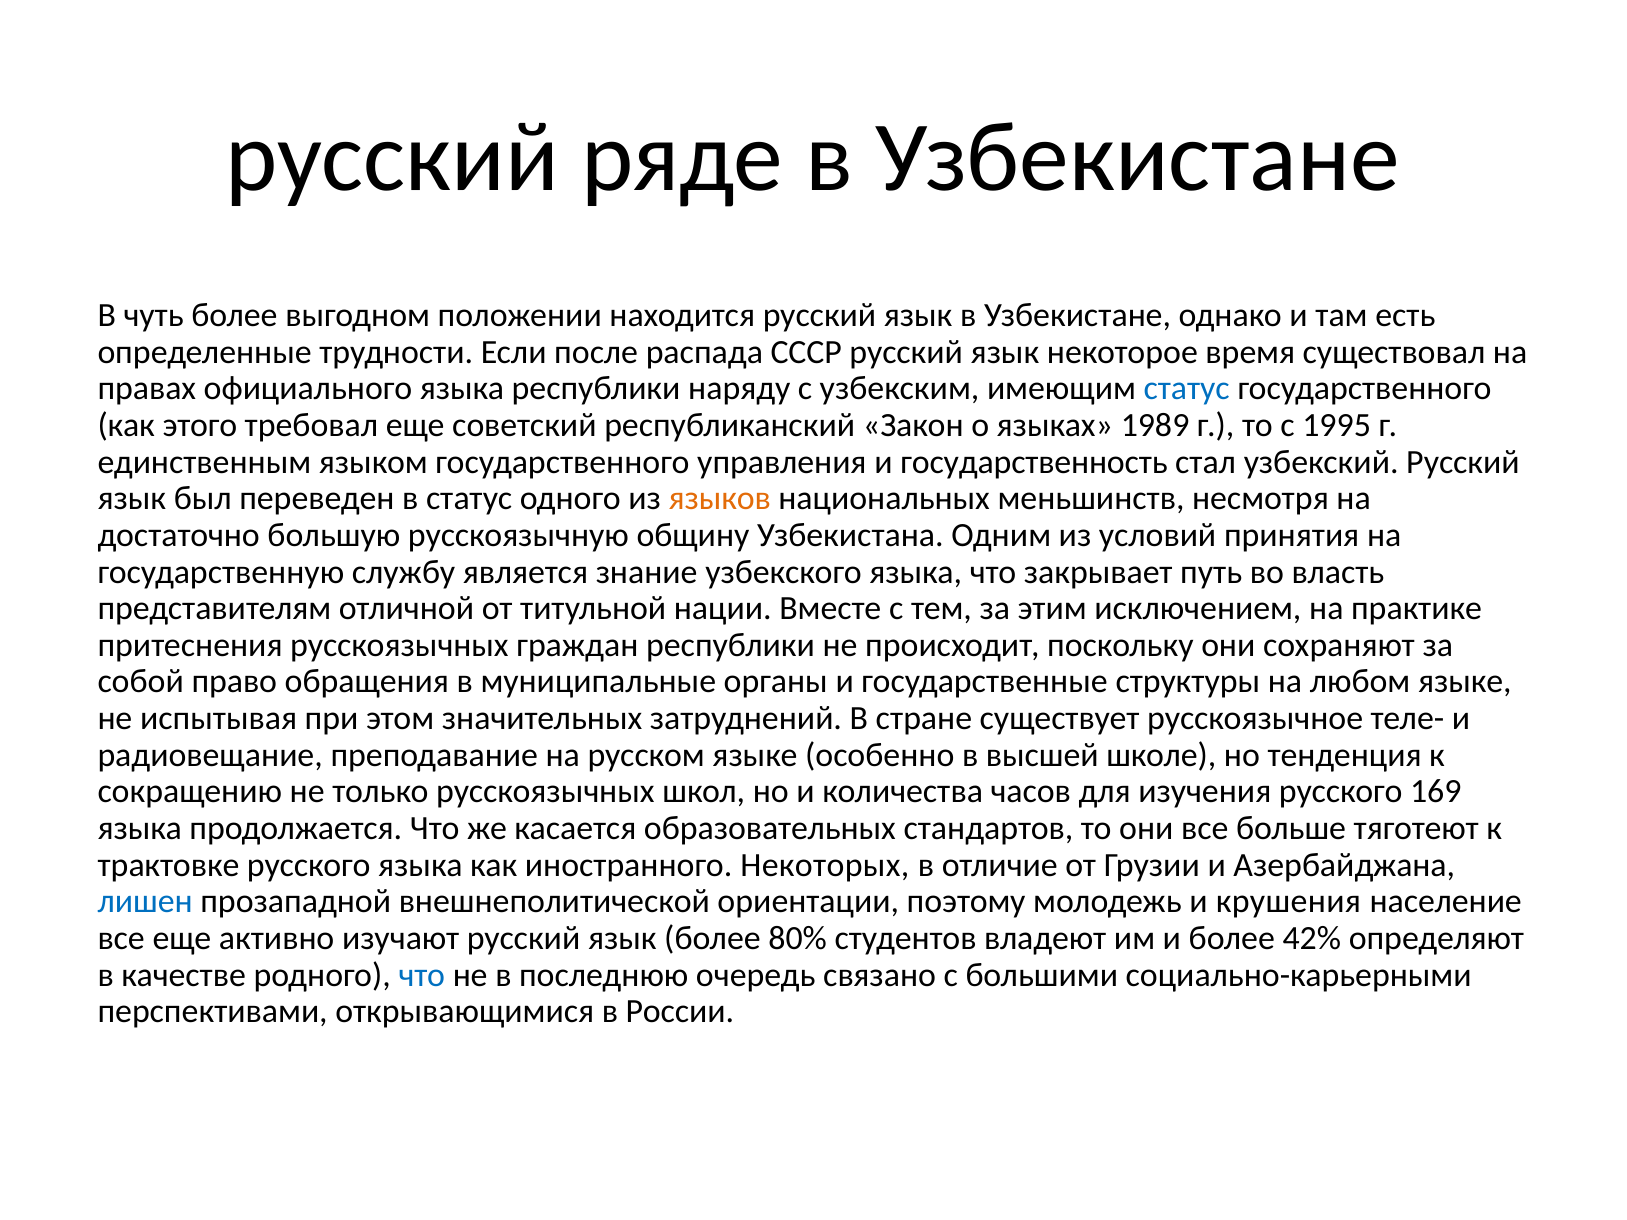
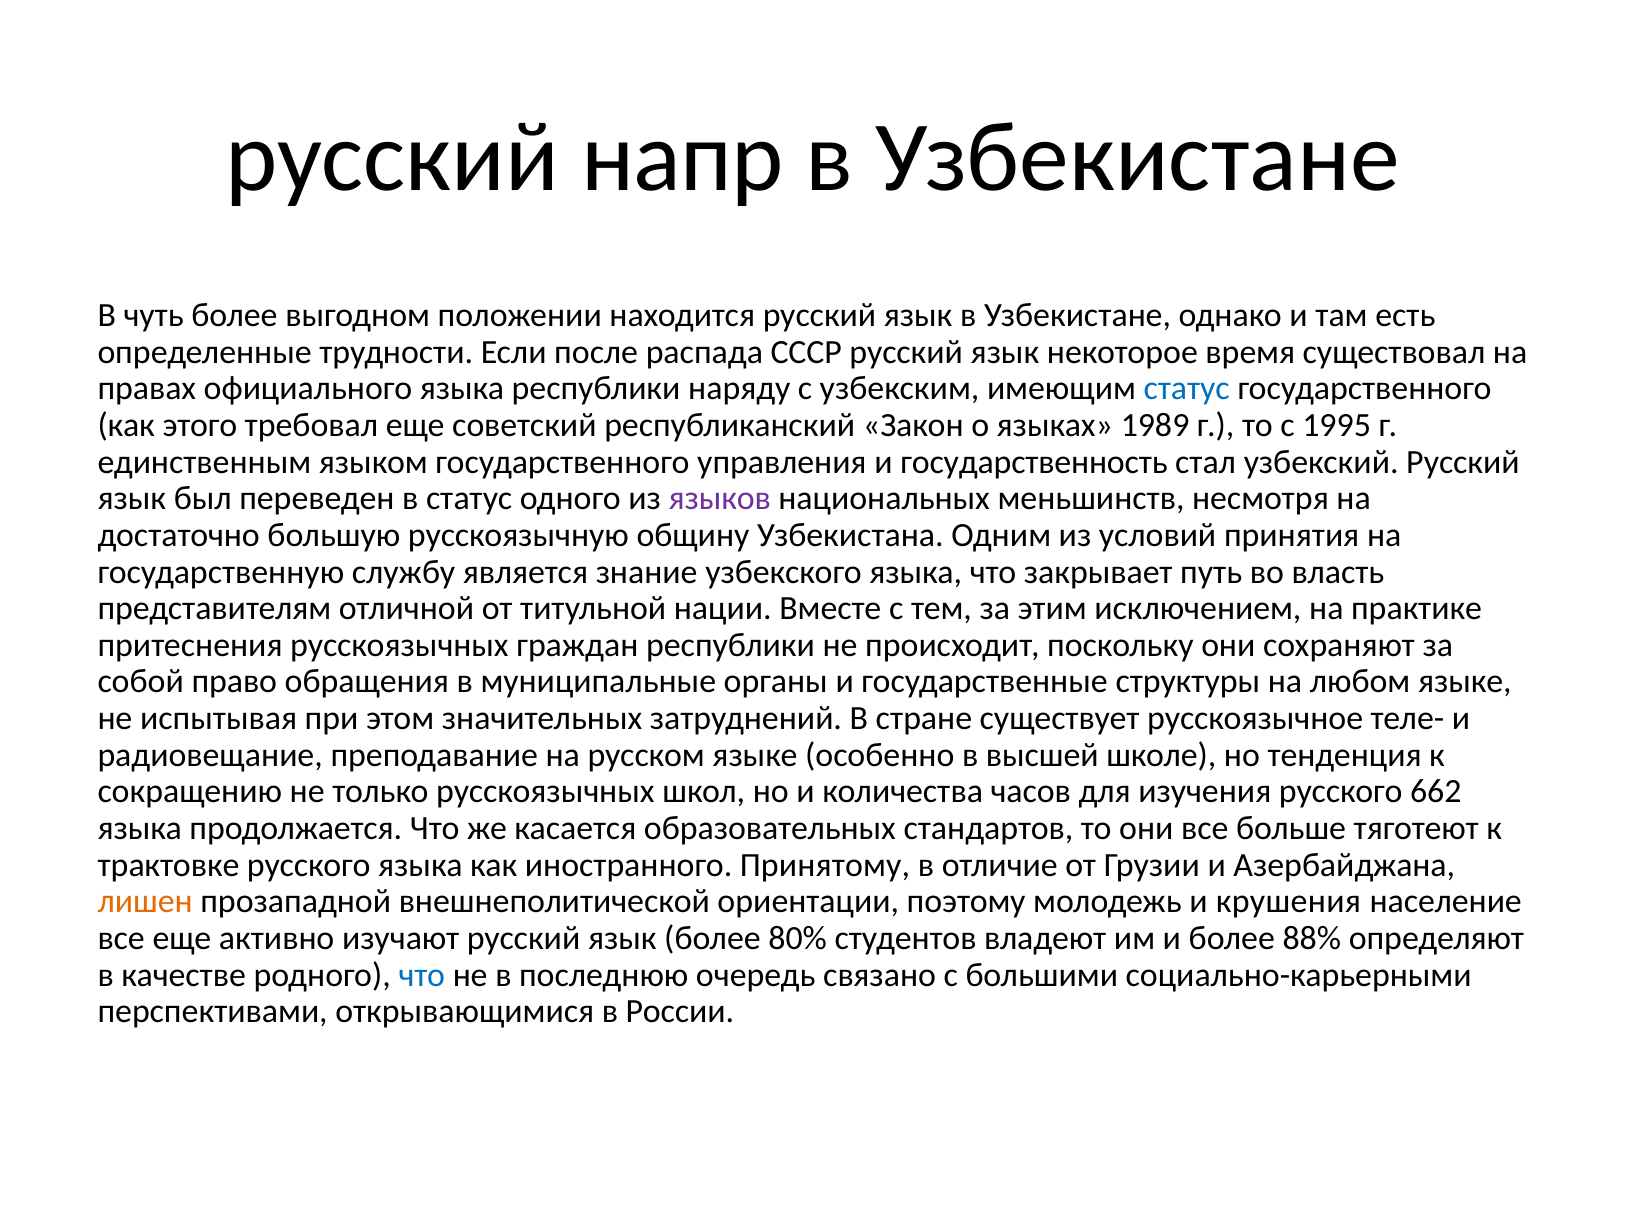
ряде: ряде -> напр
языков colour: orange -> purple
169: 169 -> 662
Некоторых: Некоторых -> Принятому
лишен colour: blue -> orange
42%: 42% -> 88%
